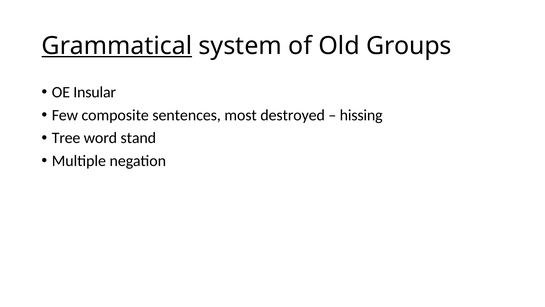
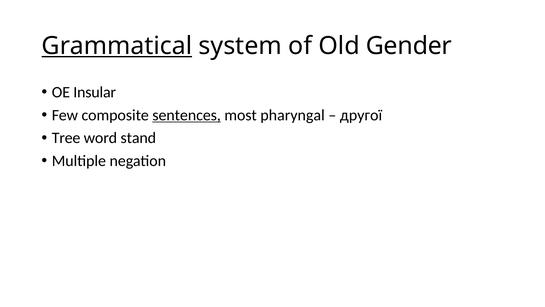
Groups: Groups -> Gender
sentences underline: none -> present
destroyed: destroyed -> pharyngal
hissing: hissing -> другої
